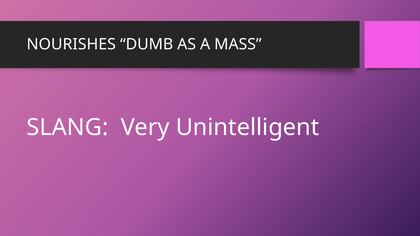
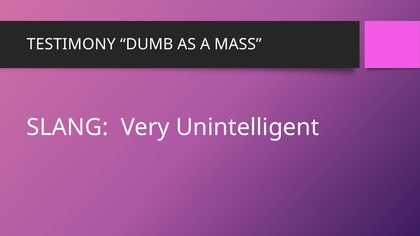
NOURISHES: NOURISHES -> TESTIMONY
